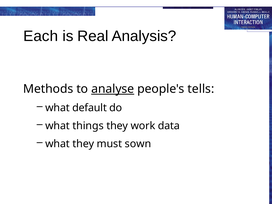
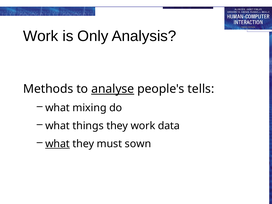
Each at (41, 36): Each -> Work
Real: Real -> Only
default: default -> mixing
what at (58, 144) underline: none -> present
